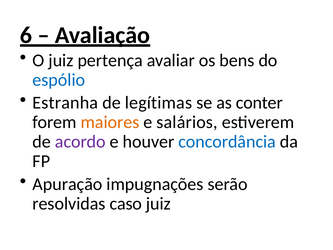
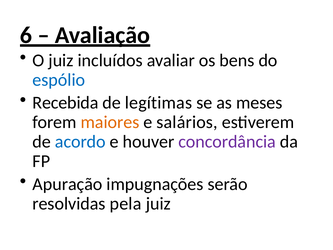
pertença: pertença -> incluídos
Estranha: Estranha -> Recebida
conter: conter -> meses
acordo colour: purple -> blue
concordância colour: blue -> purple
caso: caso -> pela
